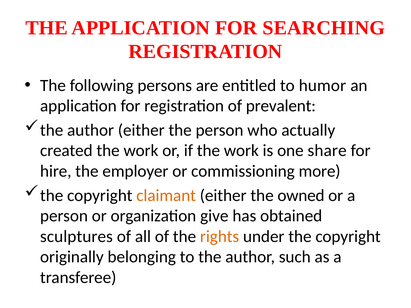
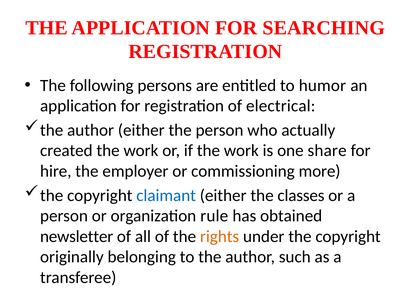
prevalent: prevalent -> electrical
claimant colour: orange -> blue
owned: owned -> classes
give: give -> rule
sculptures: sculptures -> newsletter
